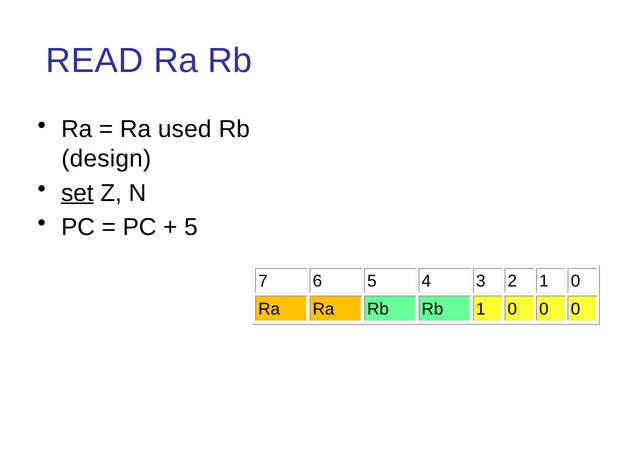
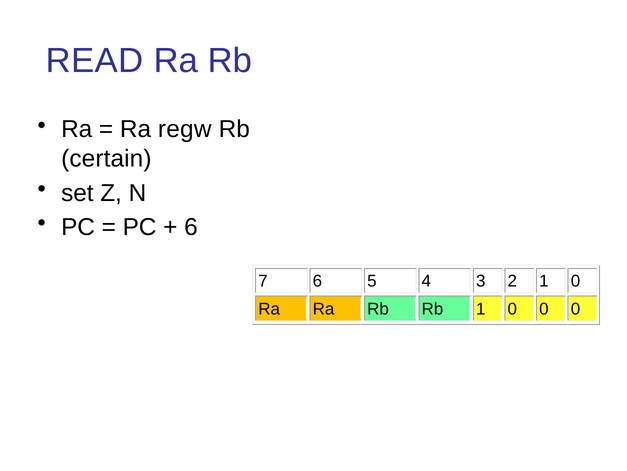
used: used -> regw
design: design -> certain
set underline: present -> none
5 at (191, 227): 5 -> 6
